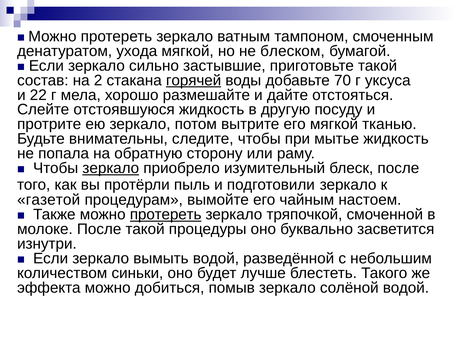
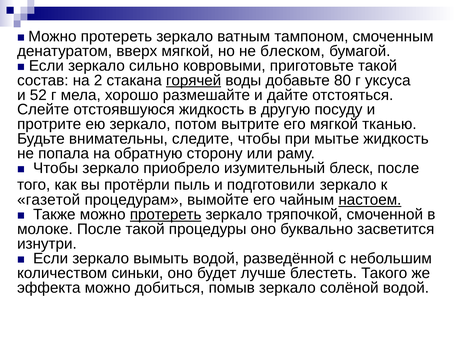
ухода: ухода -> вверх
застывшие: застывшие -> ковровыми
70: 70 -> 80
22: 22 -> 52
зеркало at (111, 168) underline: present -> none
настоем underline: none -> present
